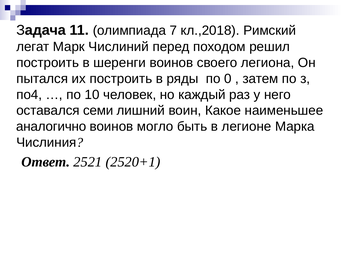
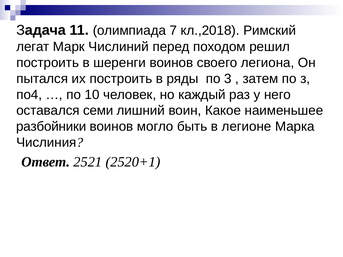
0: 0 -> 3
аналогично: аналогично -> разбойники
